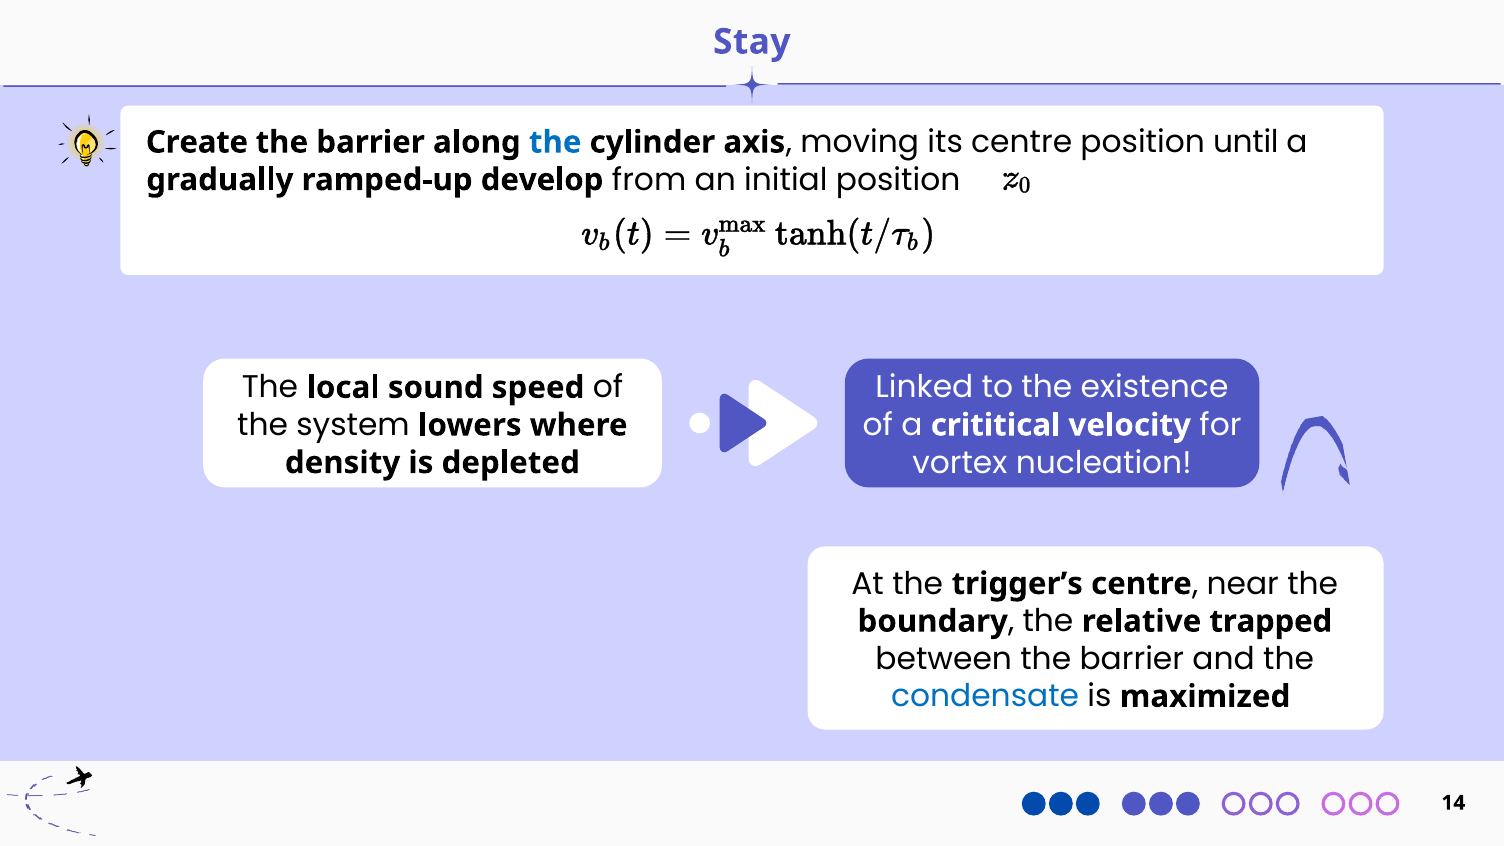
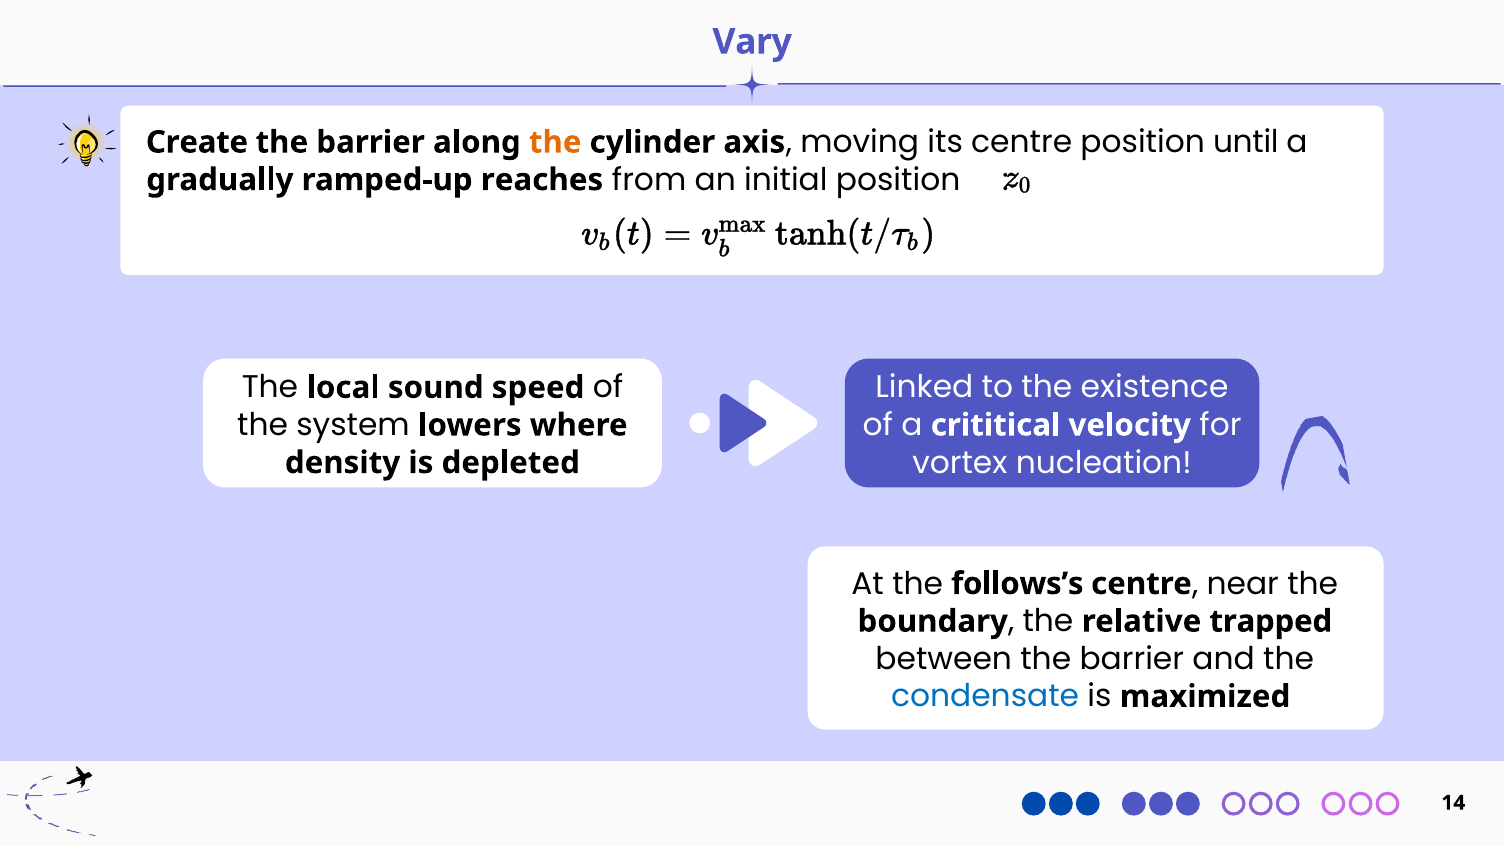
Stay: Stay -> Vary
the at (555, 142) colour: blue -> orange
develop: develop -> reaches
trigger’s: trigger’s -> follows’s
